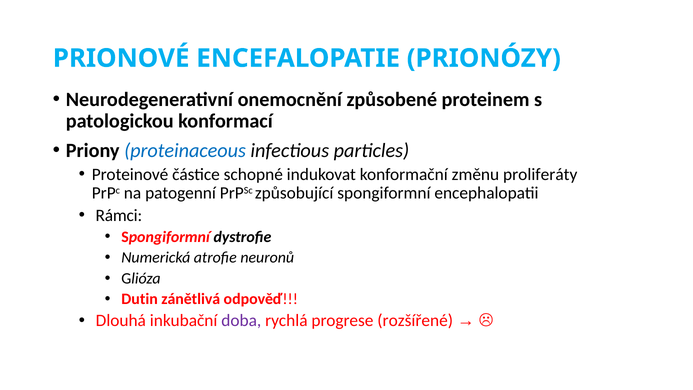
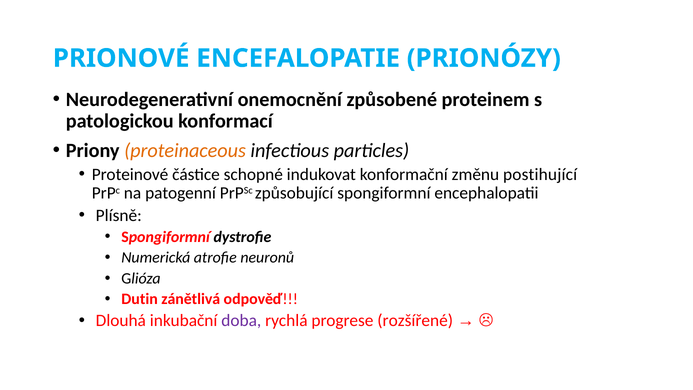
proteinaceous colour: blue -> orange
proliferáty: proliferáty -> postihující
Rámci: Rámci -> Plísně
